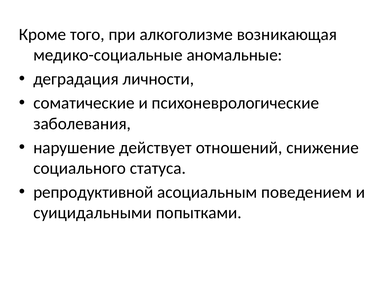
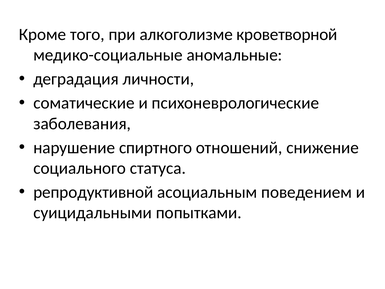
возникающая: возникающая -> кроветворной
действует: действует -> спиртного
